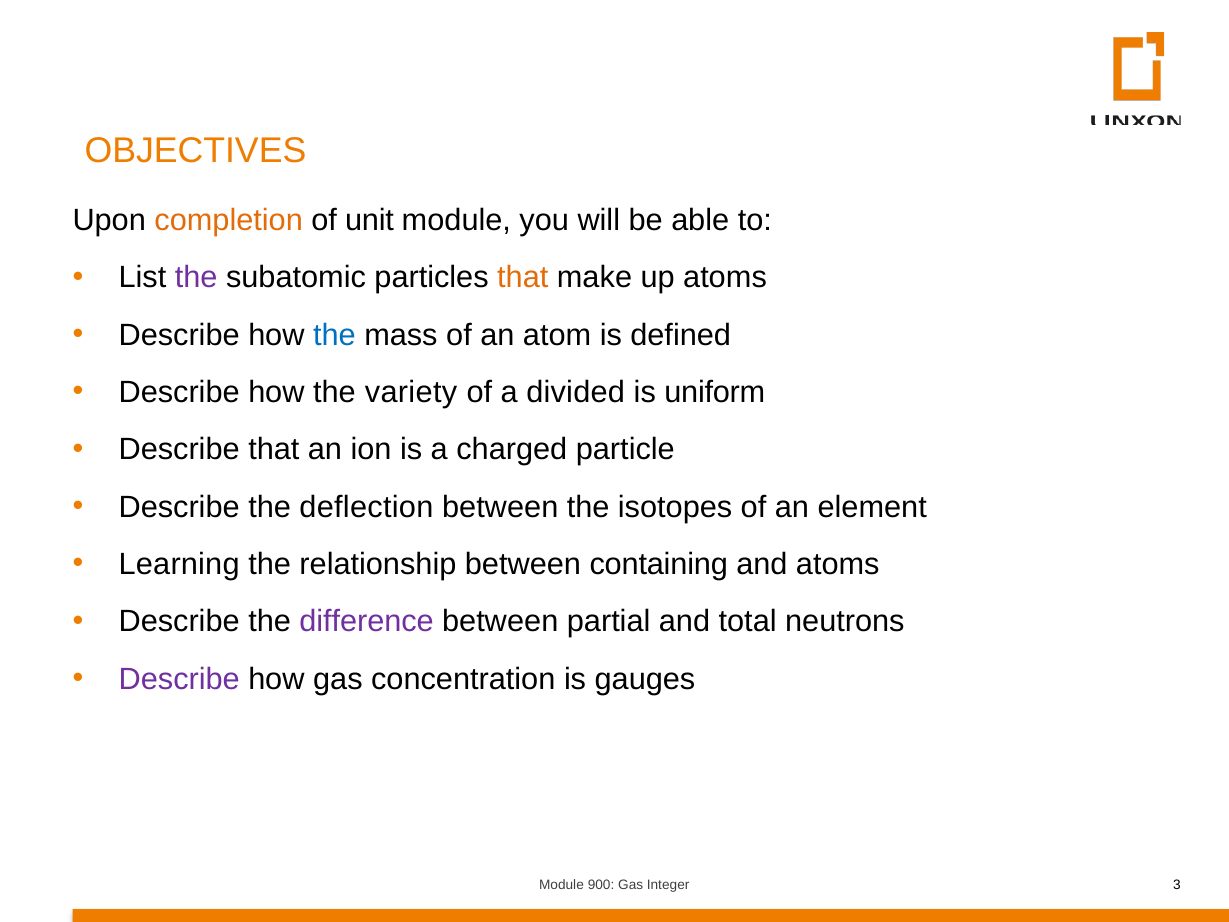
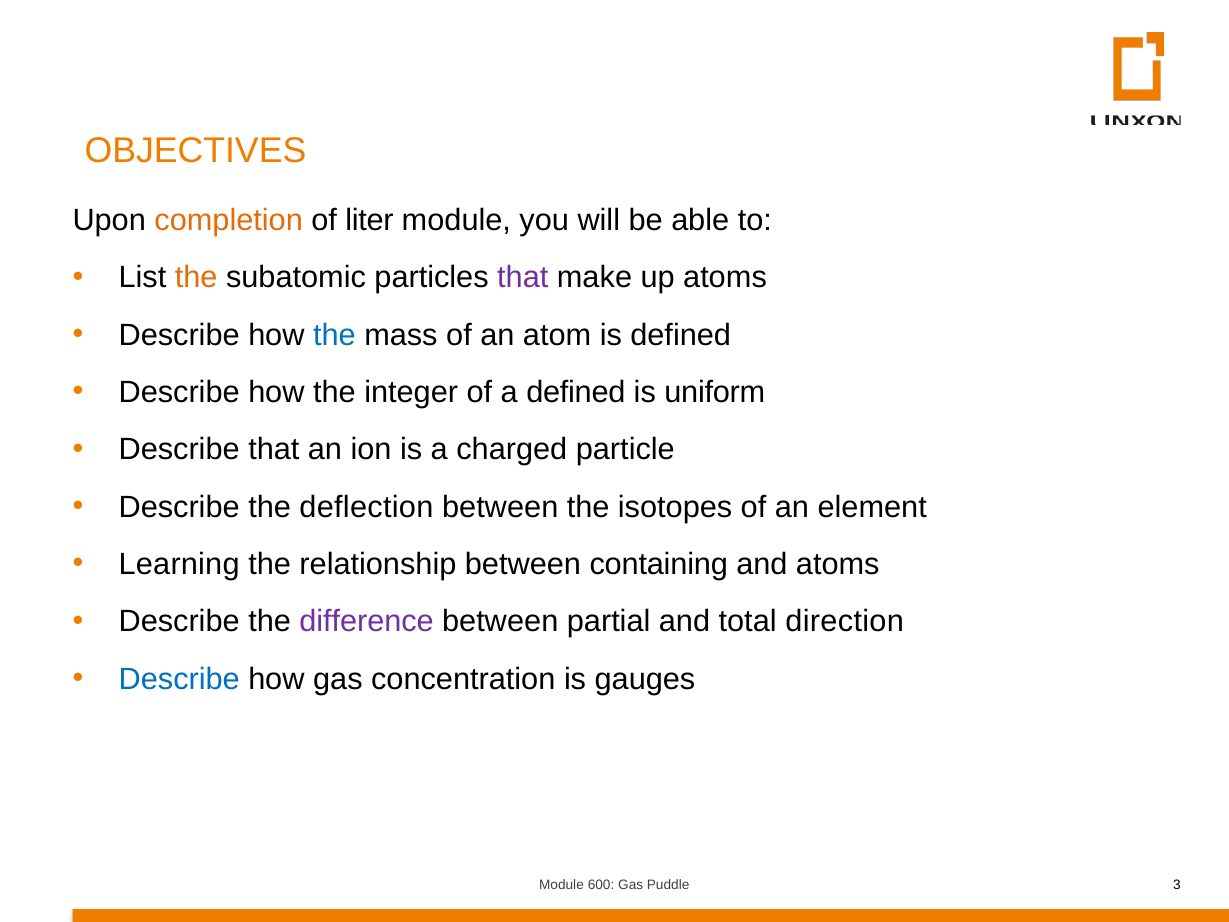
unit: unit -> liter
the at (196, 278) colour: purple -> orange
that at (523, 278) colour: orange -> purple
variety: variety -> integer
a divided: divided -> defined
neutrons: neutrons -> direction
Describe at (179, 679) colour: purple -> blue
900: 900 -> 600
Integer: Integer -> Puddle
